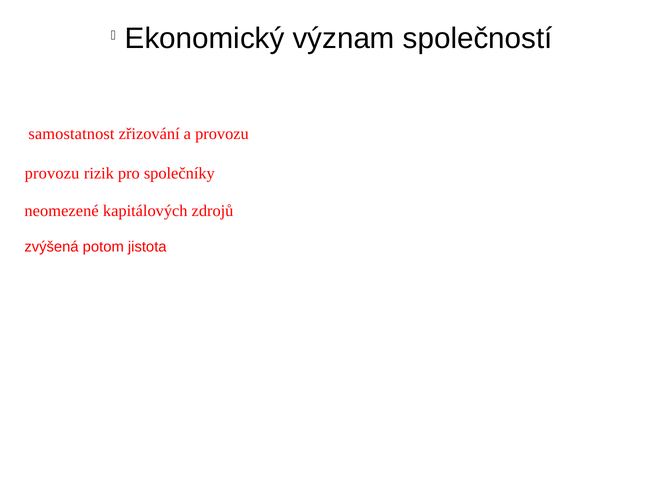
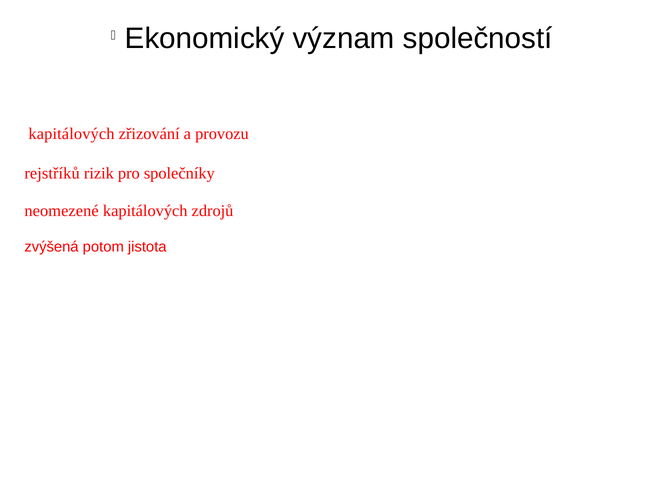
samostatnost at (71, 134): samostatnost -> kapitálových
provozu at (52, 174): provozu -> rejstříků
